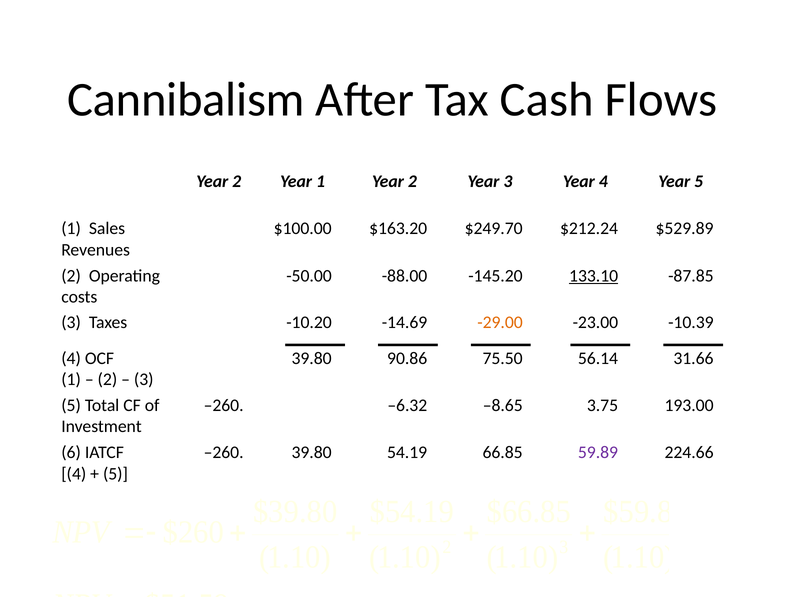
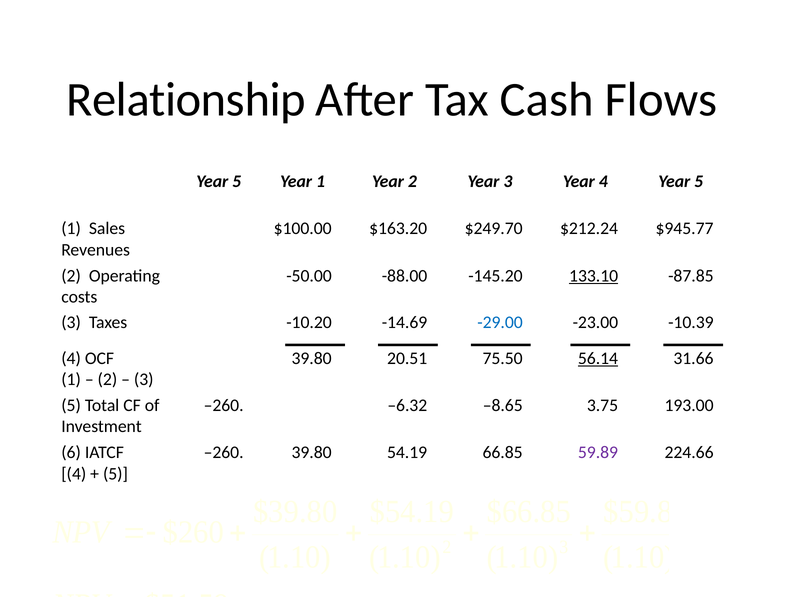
Cannibalism: Cannibalism -> Relationship
2 at (237, 182): 2 -> 5
$529.89: $529.89 -> $945.77
-29.00 colour: orange -> blue
90.86: 90.86 -> 20.51
56.14 underline: none -> present
